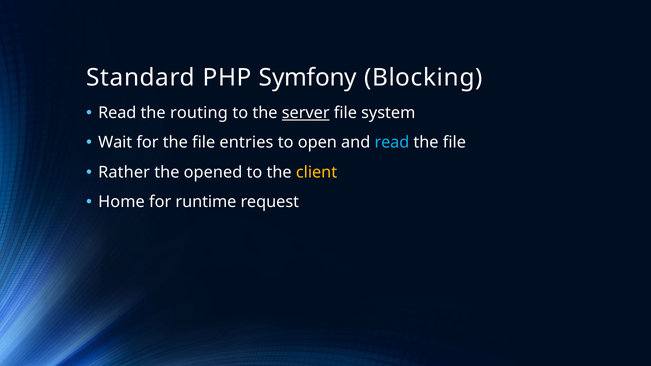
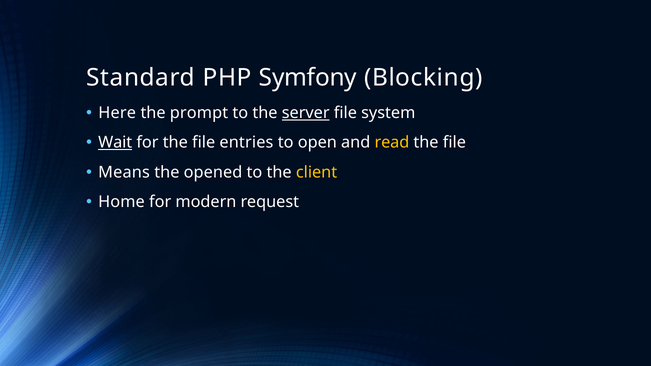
Read at (117, 113): Read -> Here
routing: routing -> prompt
Wait underline: none -> present
read at (392, 143) colour: light blue -> yellow
Rather: Rather -> Means
runtime: runtime -> modern
